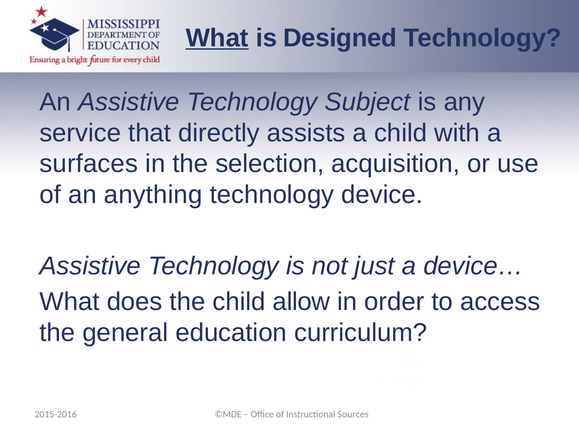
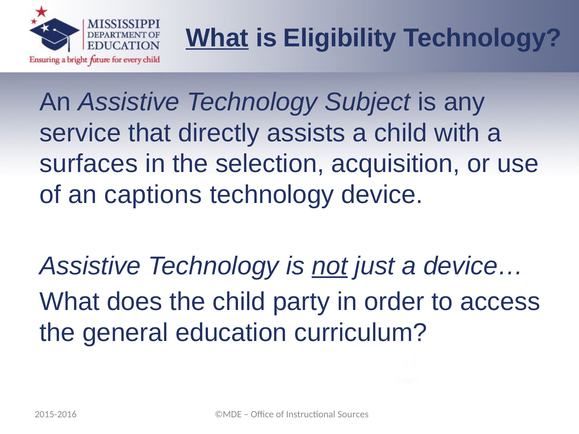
Designed: Designed -> Eligibility
anything: anything -> captions
not underline: none -> present
allow: allow -> party
